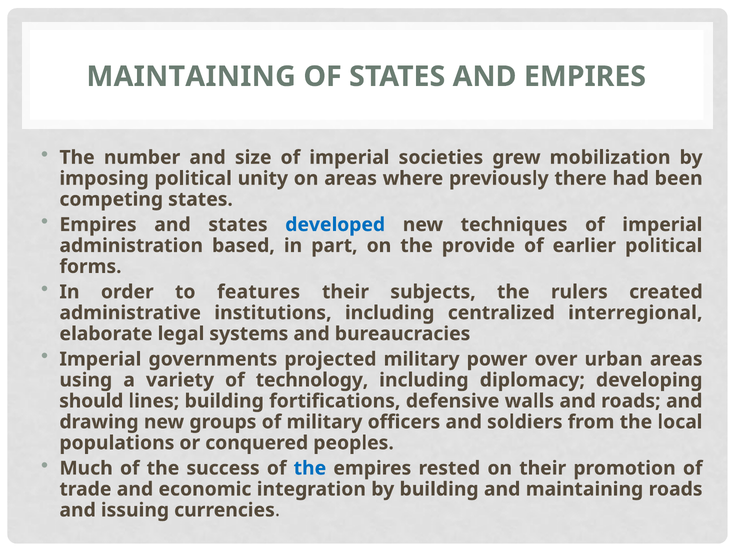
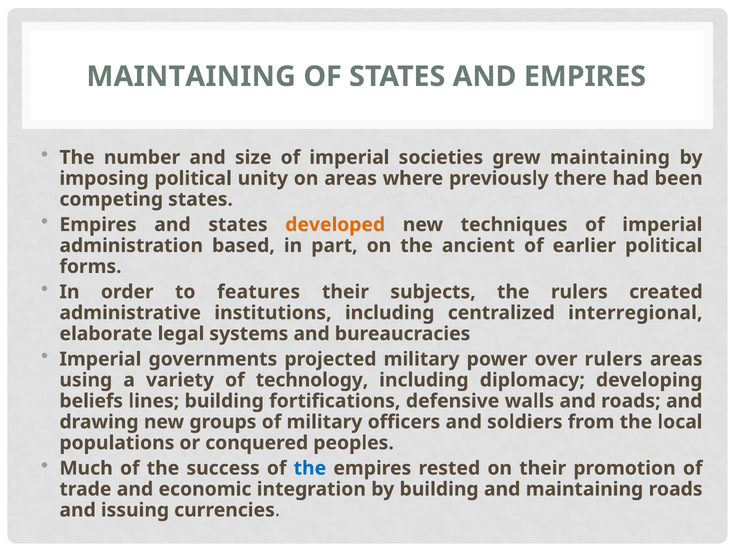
grew mobilization: mobilization -> maintaining
developed colour: blue -> orange
provide: provide -> ancient
over urban: urban -> rulers
should: should -> beliefs
